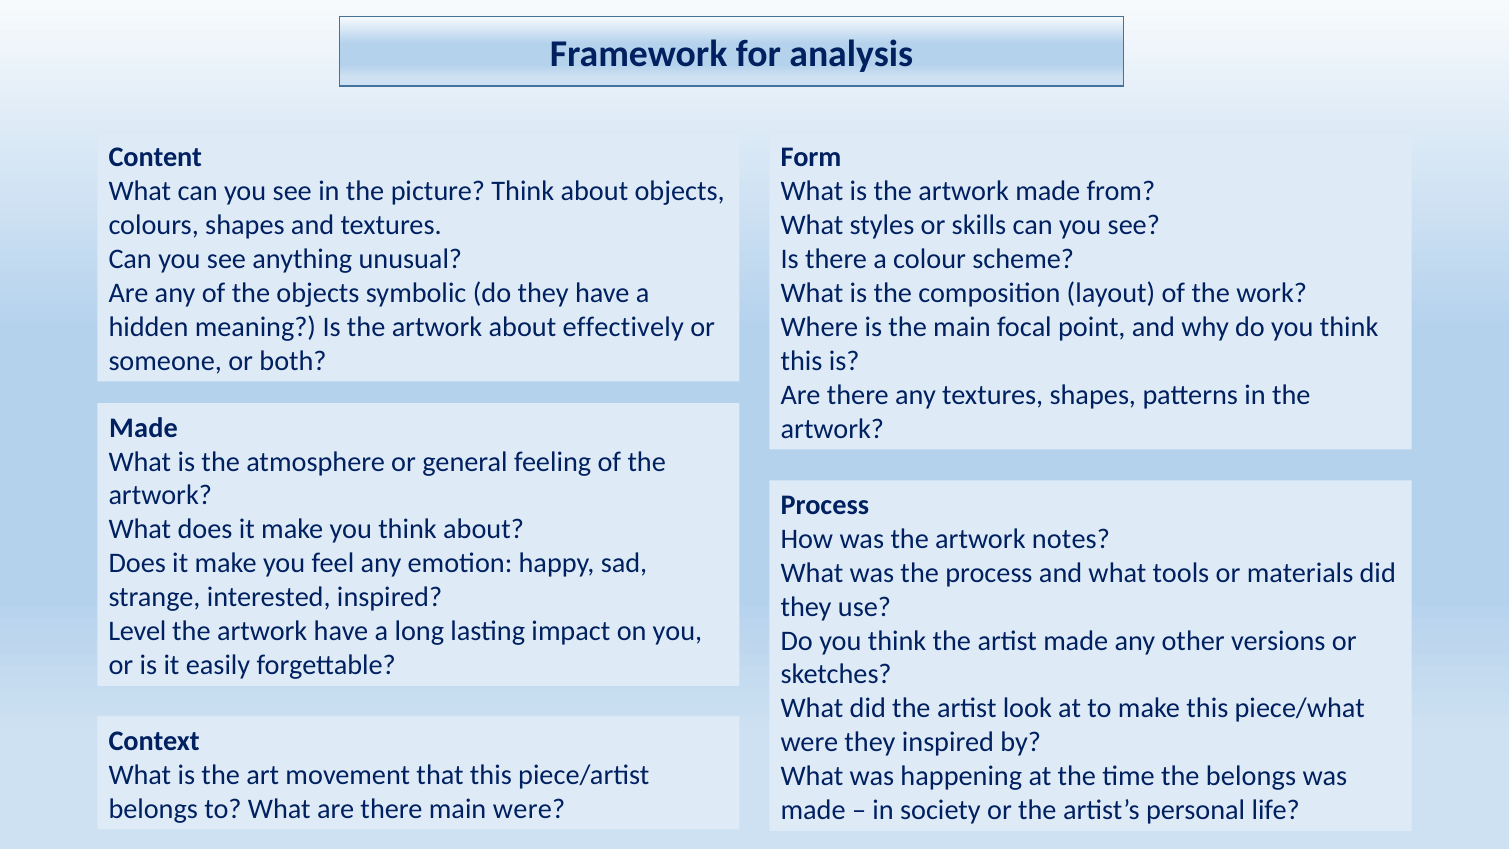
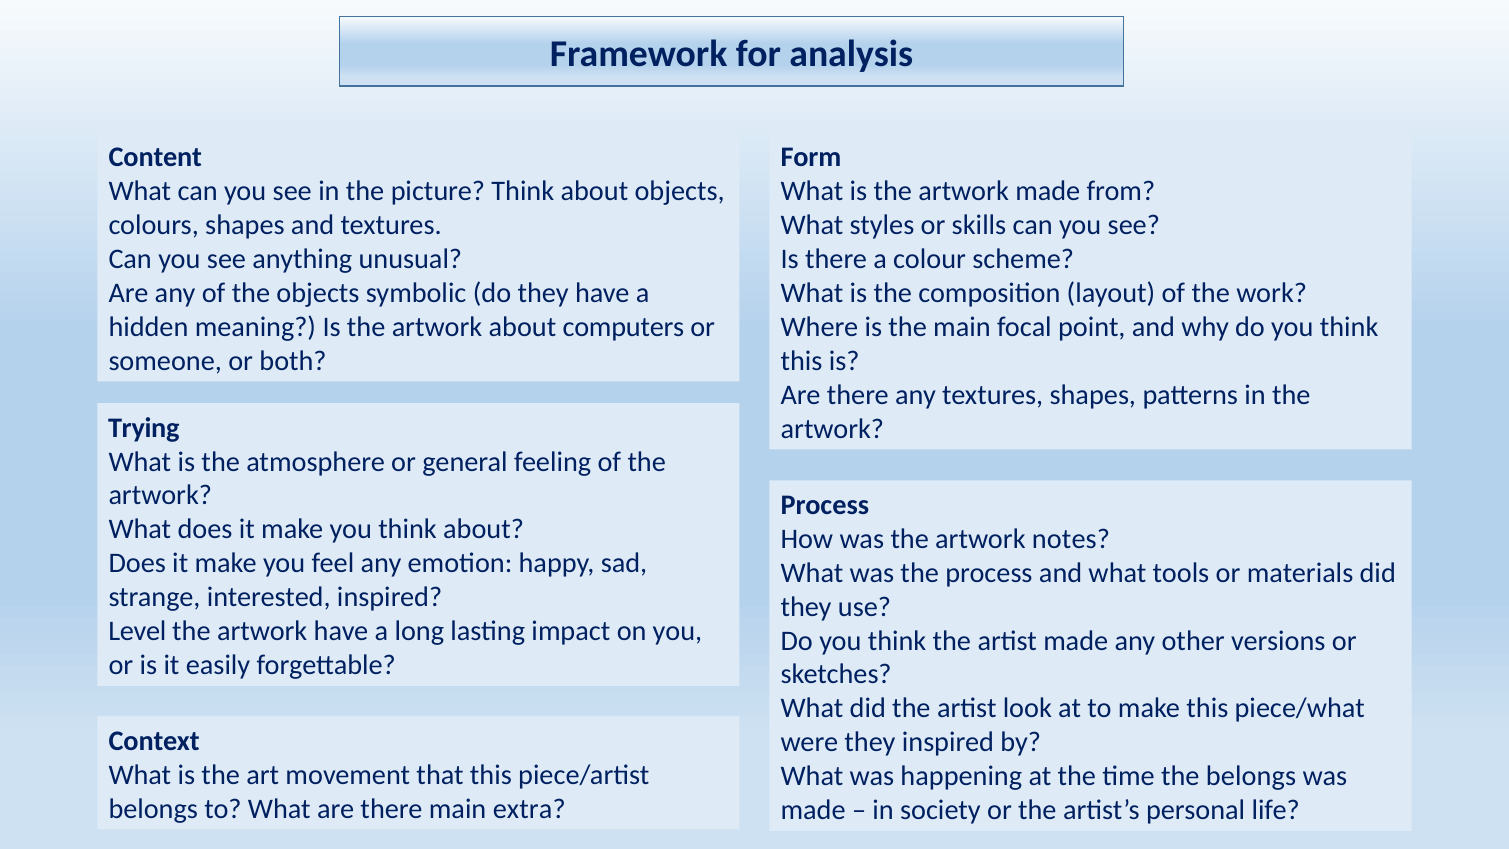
effectively: effectively -> computers
Made at (143, 428): Made -> Trying
main were: were -> extra
